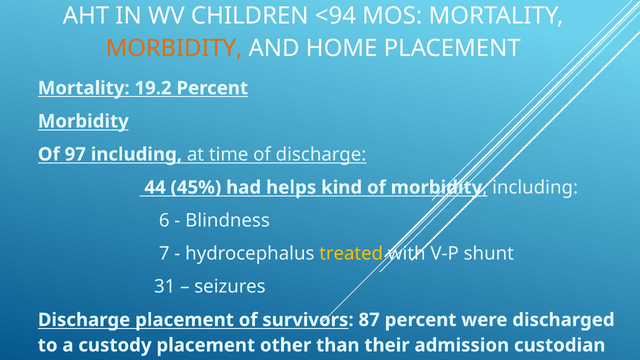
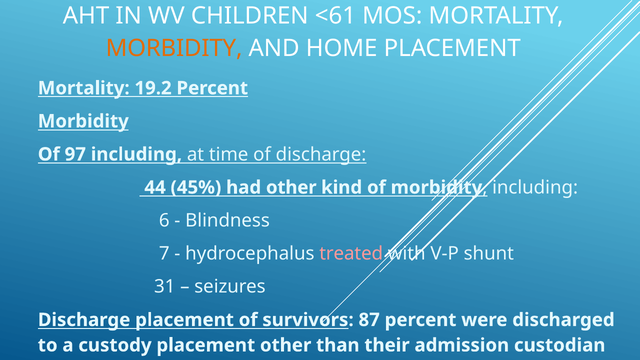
<94: <94 -> <61
had helps: helps -> other
treated colour: yellow -> pink
